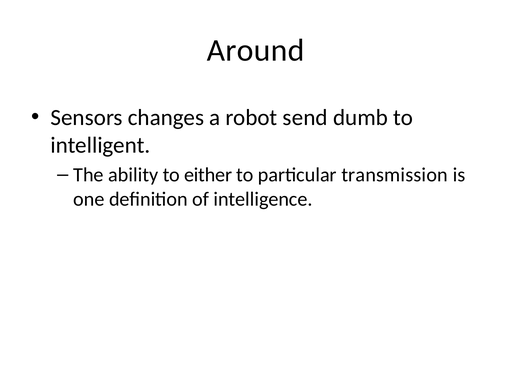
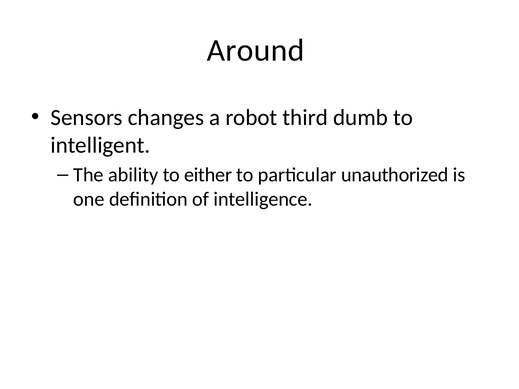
send: send -> third
transmission: transmission -> unauthorized
